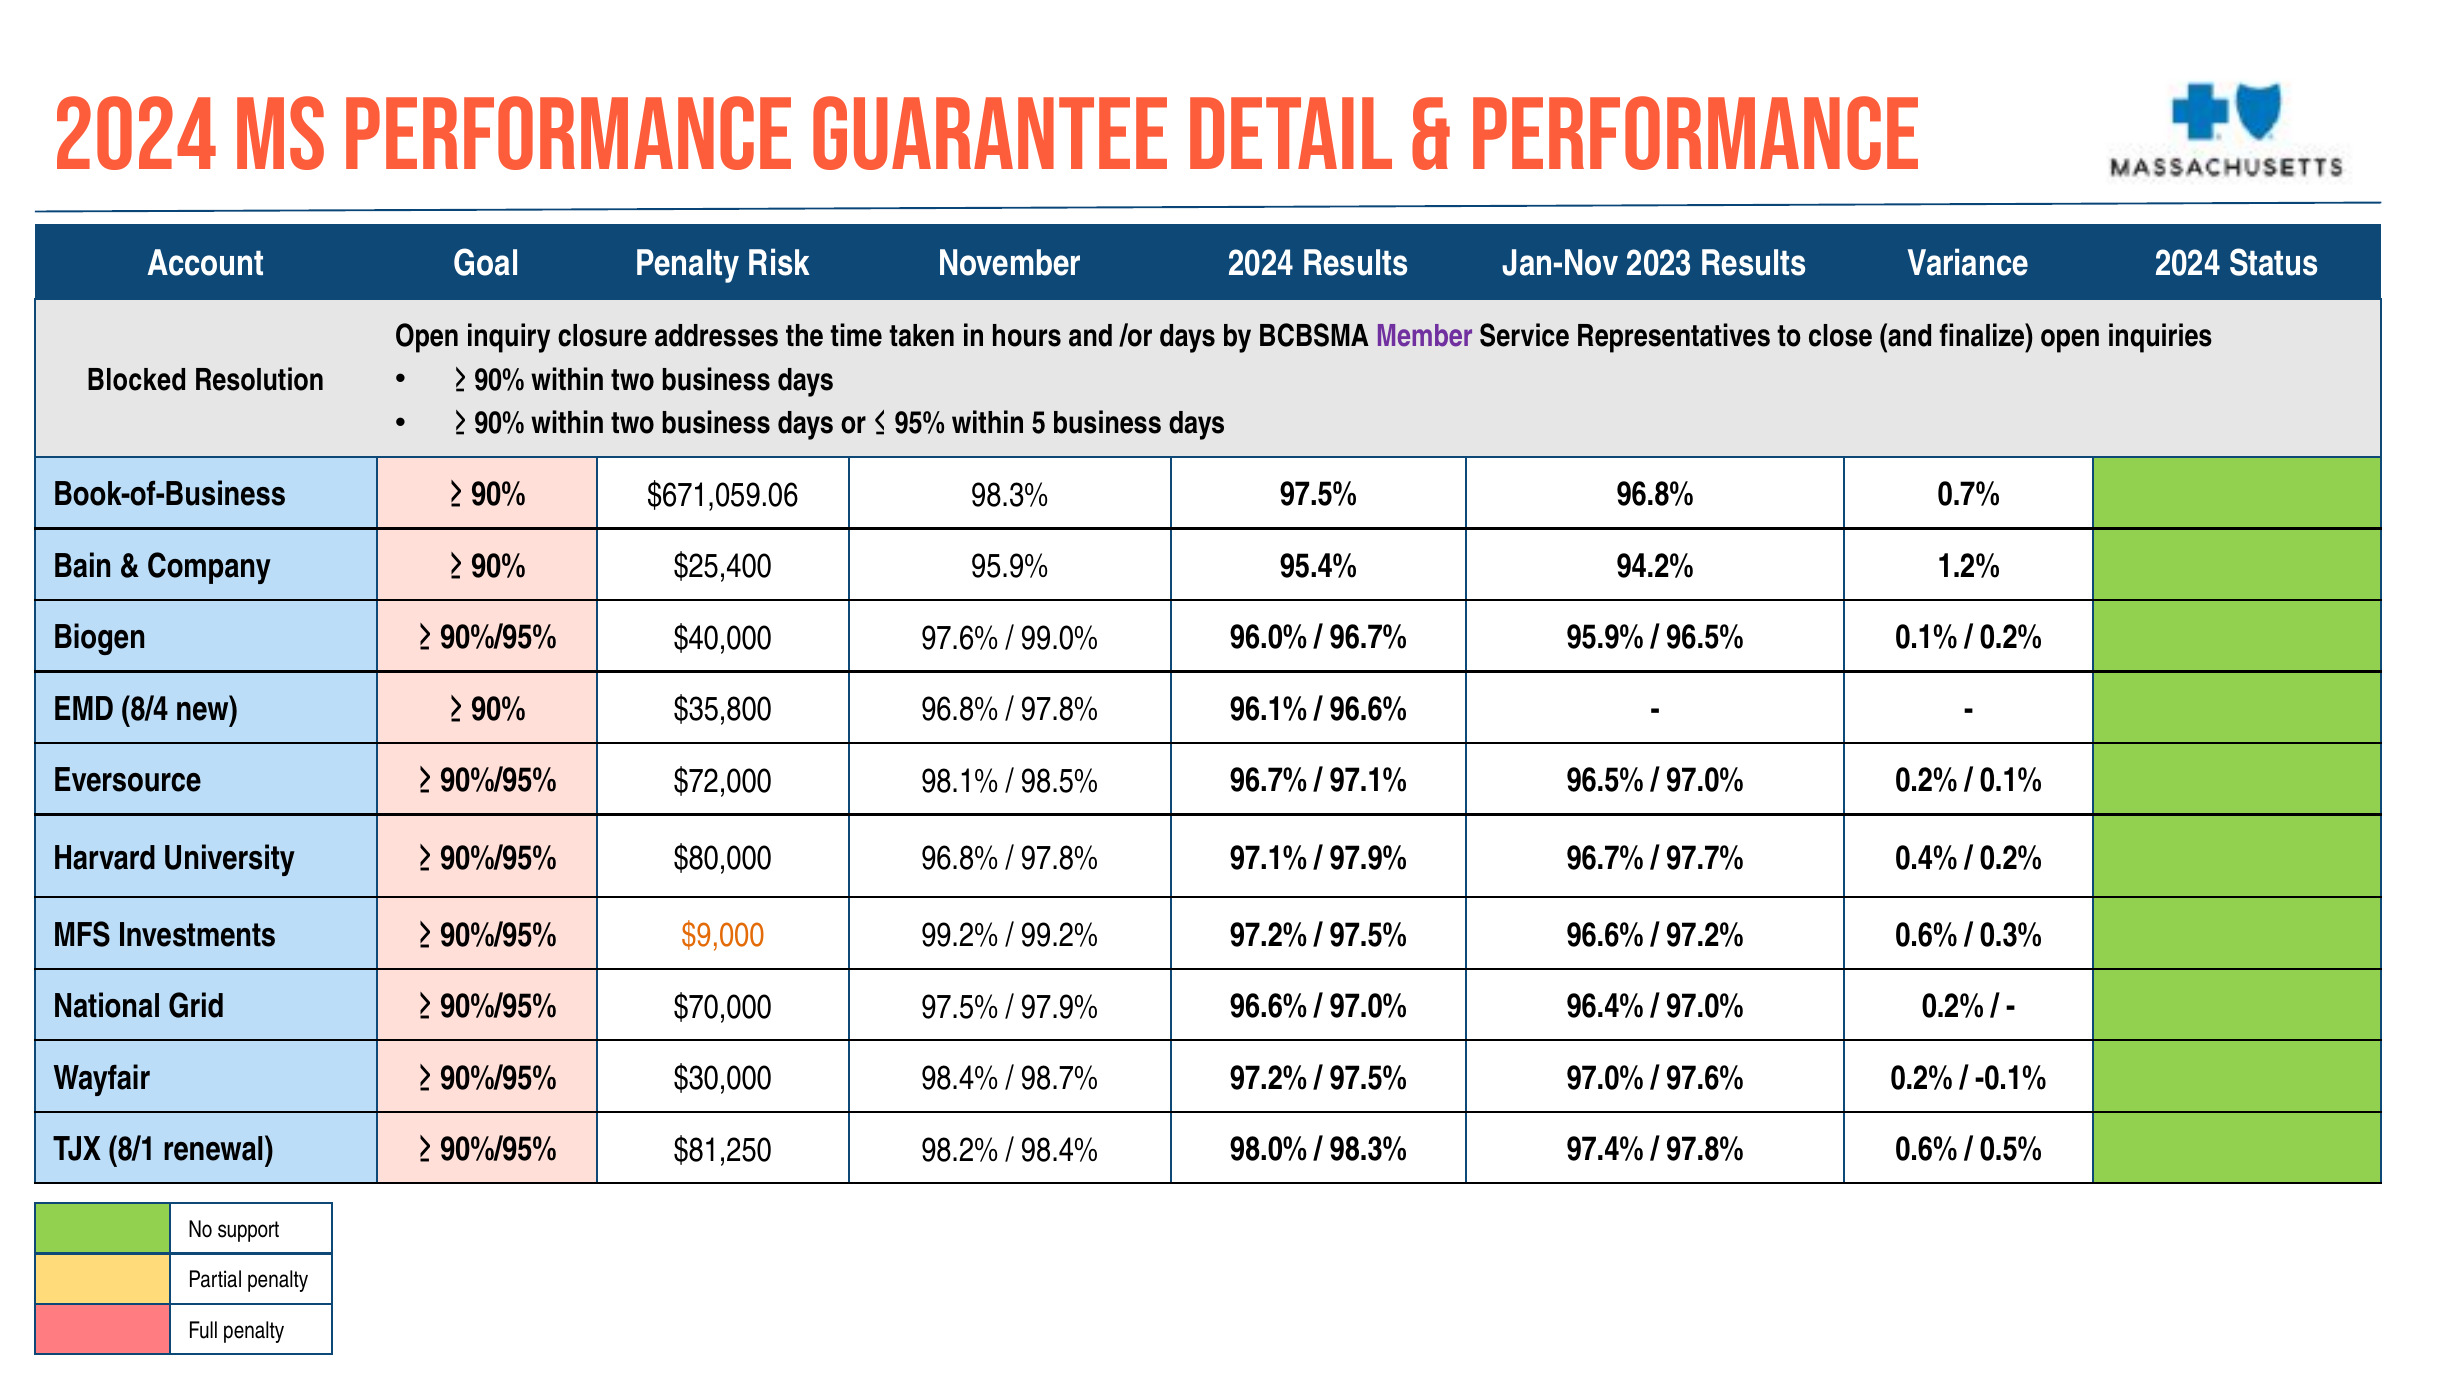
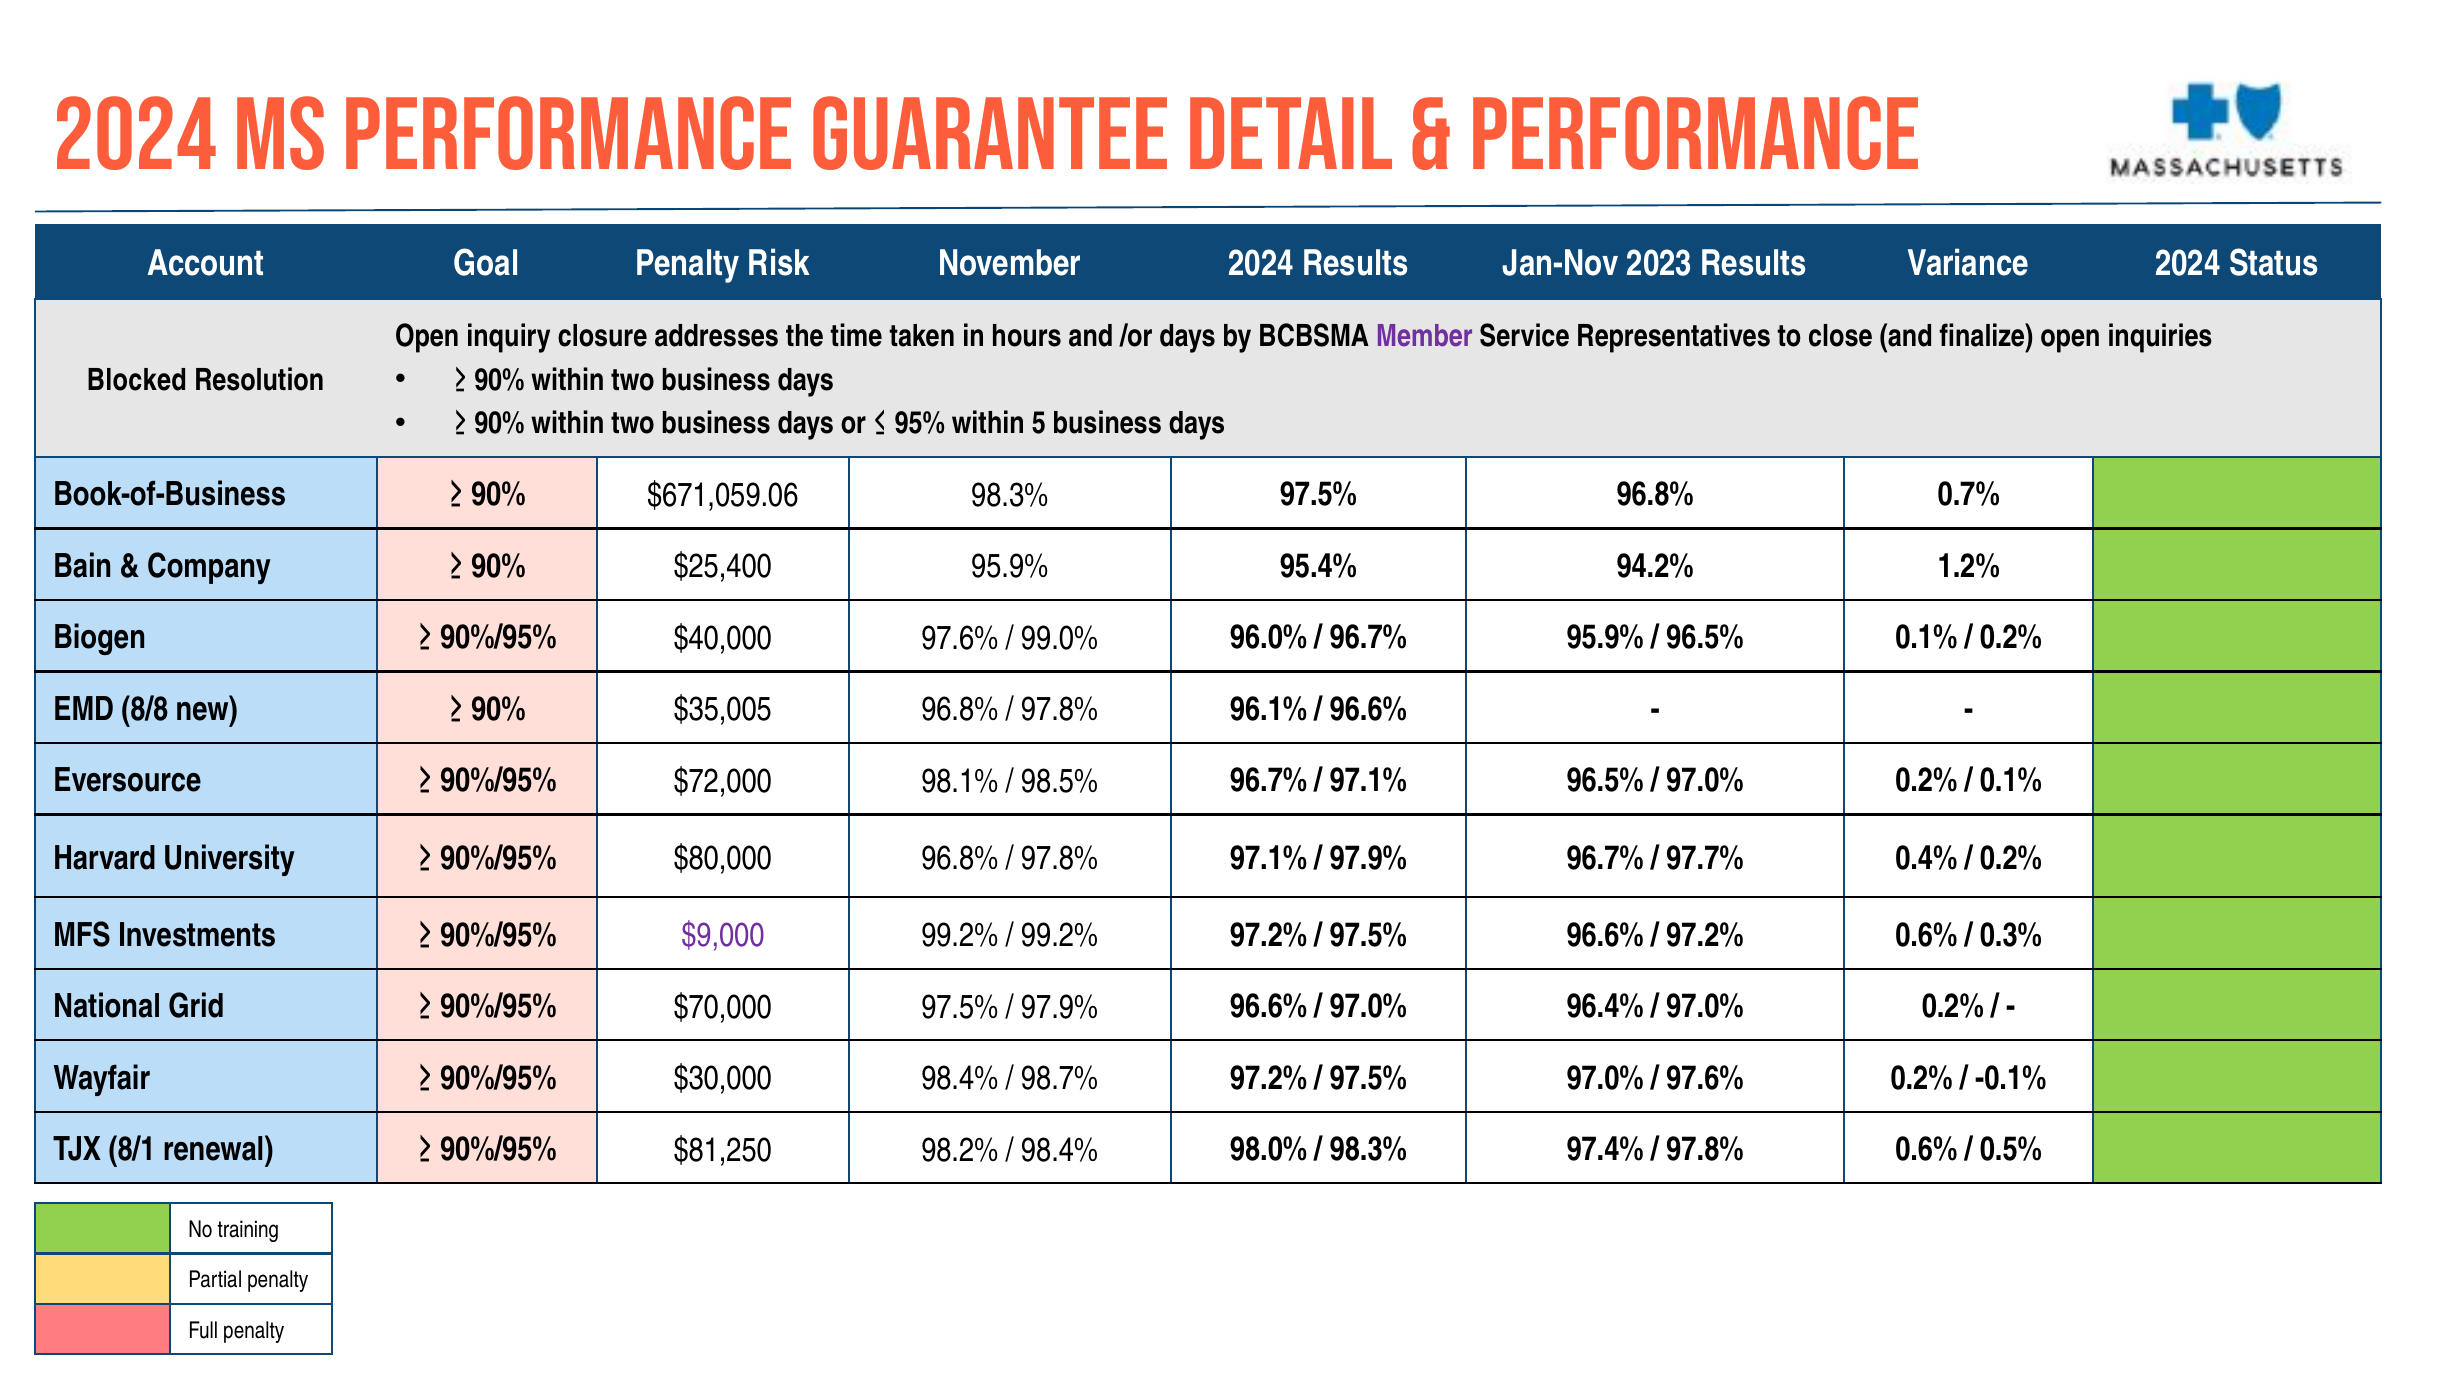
8/4: 8/4 -> 8/8
$35,800: $35,800 -> $35,005
$9,000 colour: orange -> purple
support: support -> training
